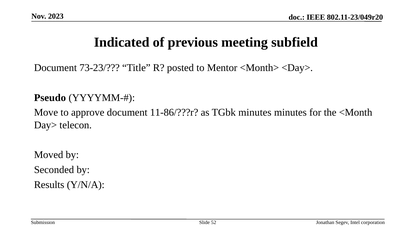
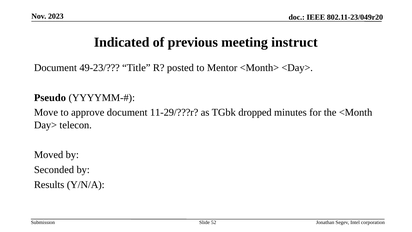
subfield: subfield -> instruct
73-23/: 73-23/ -> 49-23/
11-86/???r: 11-86/???r -> 11-29/???r
TGbk minutes: minutes -> dropped
